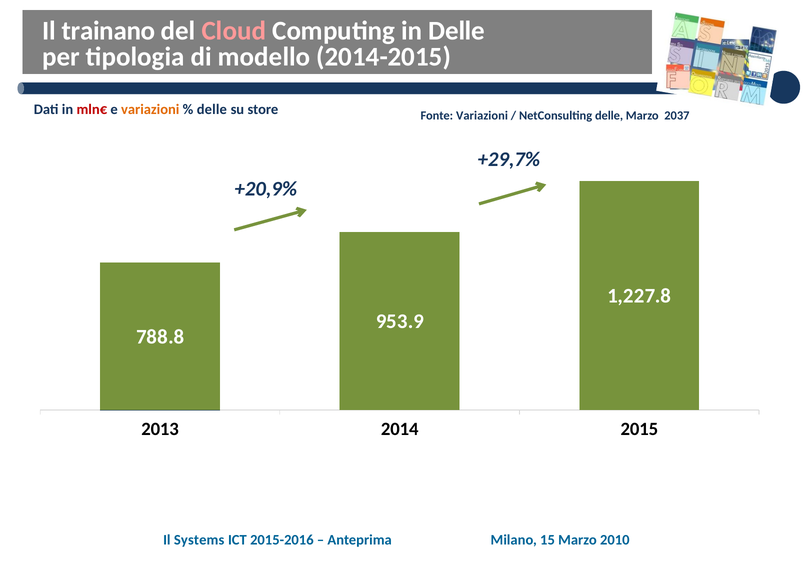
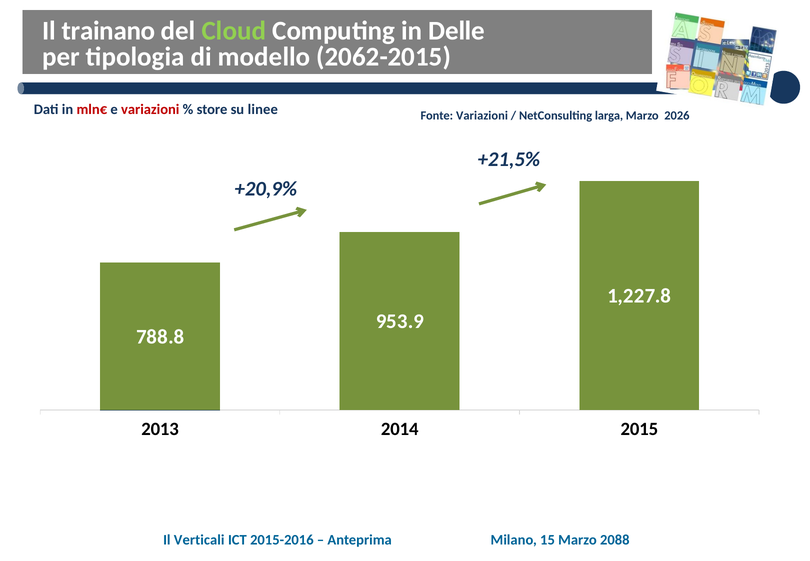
Cloud colour: pink -> light green
2014-2015: 2014-2015 -> 2062-2015
variazioni at (150, 110) colour: orange -> red
delle at (212, 110): delle -> store
store: store -> linee
NetConsulting delle: delle -> larga
2037: 2037 -> 2026
+29,7%: +29,7% -> +21,5%
Systems: Systems -> Verticali
2010: 2010 -> 2088
